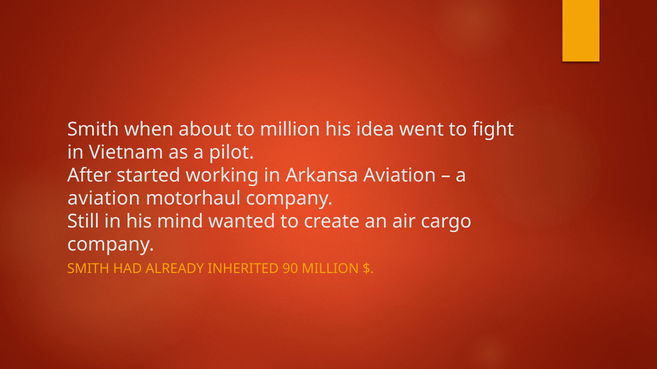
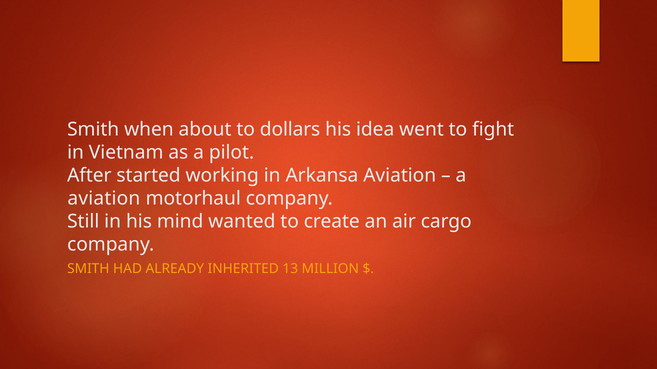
to million: million -> dollars
90: 90 -> 13
